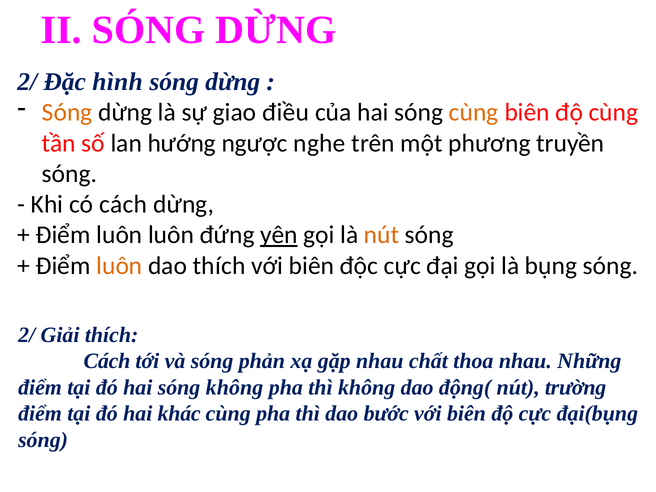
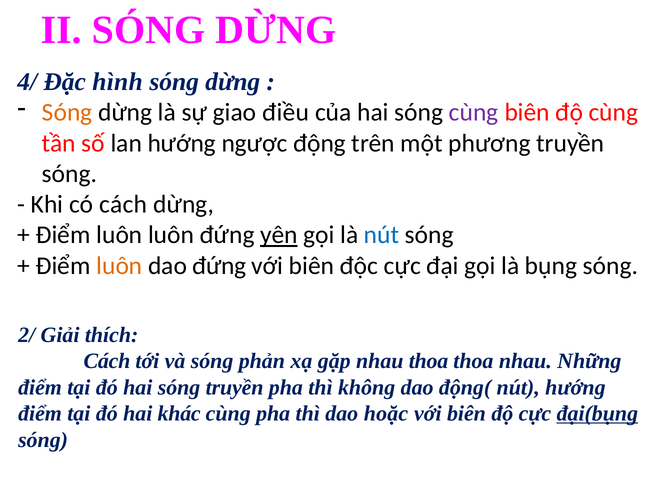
2/ at (27, 82): 2/ -> 4/
cùng at (474, 113) colour: orange -> purple
nghe: nghe -> động
nút at (382, 235) colour: orange -> blue
dao thích: thích -> đứng
nhau chất: chất -> thoa
sóng không: không -> truyền
nút trường: trường -> hướng
bước: bước -> hoặc
đại(bụng underline: none -> present
